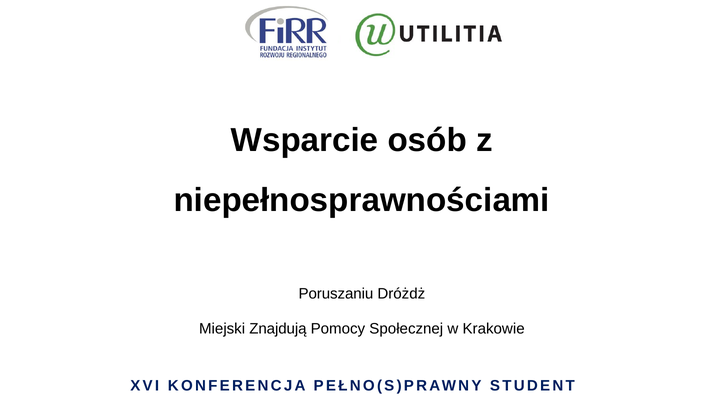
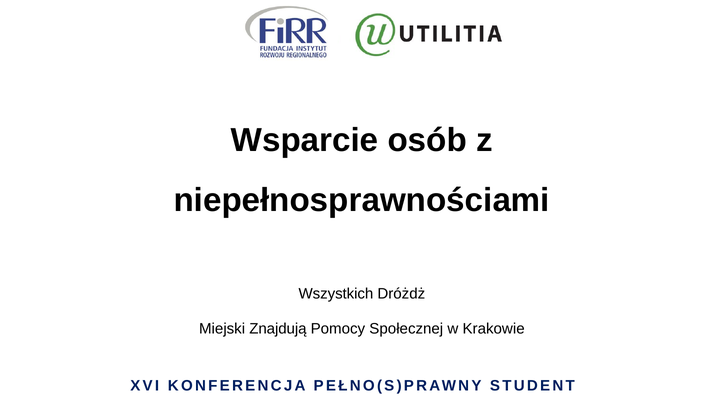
Poruszaniu: Poruszaniu -> Wszystkich
